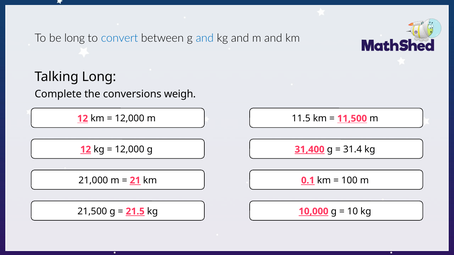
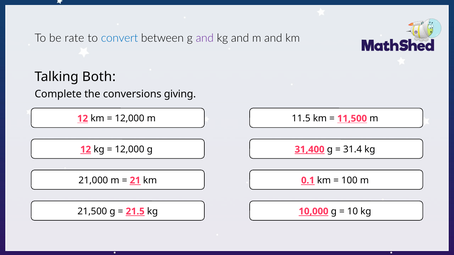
be long: long -> rate
and at (205, 38) colour: blue -> purple
Talking Long: Long -> Both
weigh: weigh -> giving
